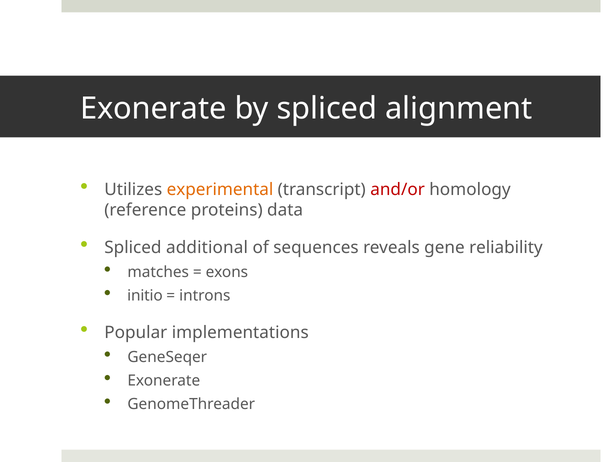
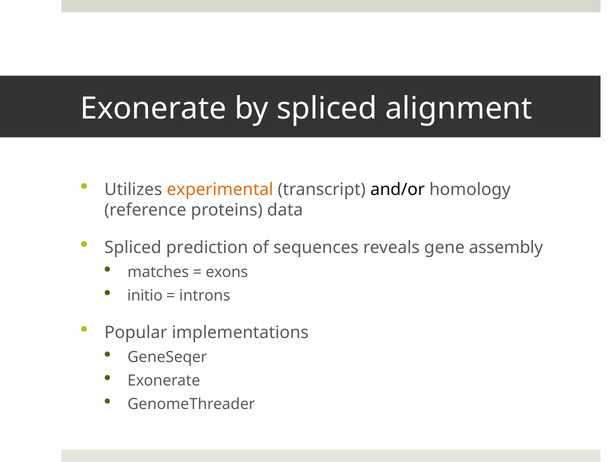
and/or colour: red -> black
additional: additional -> prediction
reliability: reliability -> assembly
